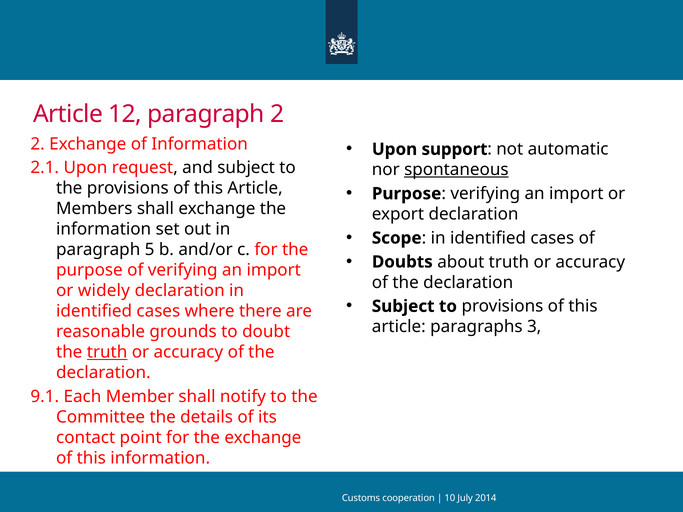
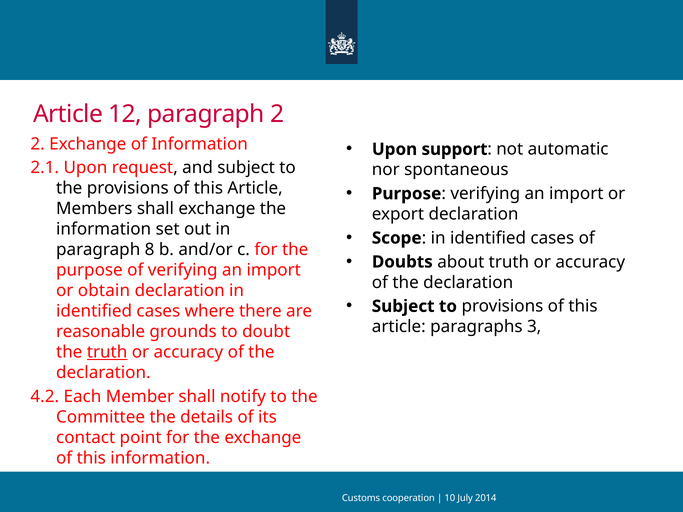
spontaneous underline: present -> none
5: 5 -> 8
widely: widely -> obtain
9.1: 9.1 -> 4.2
